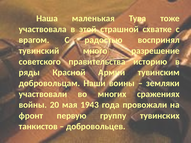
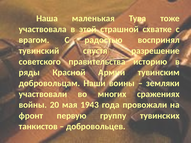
много: много -> спустя
